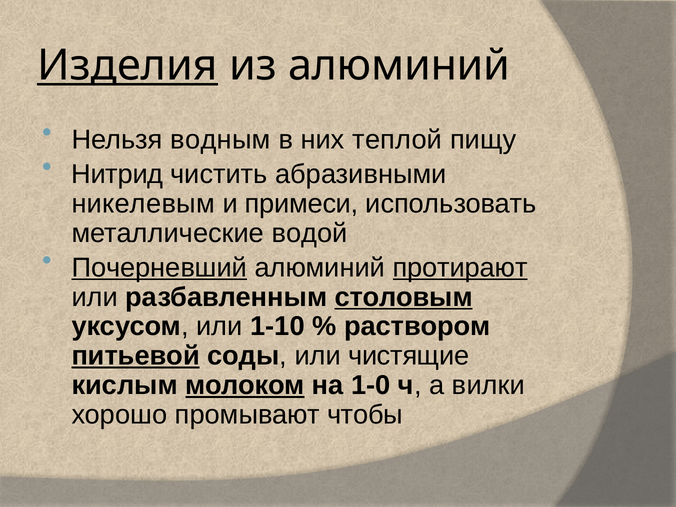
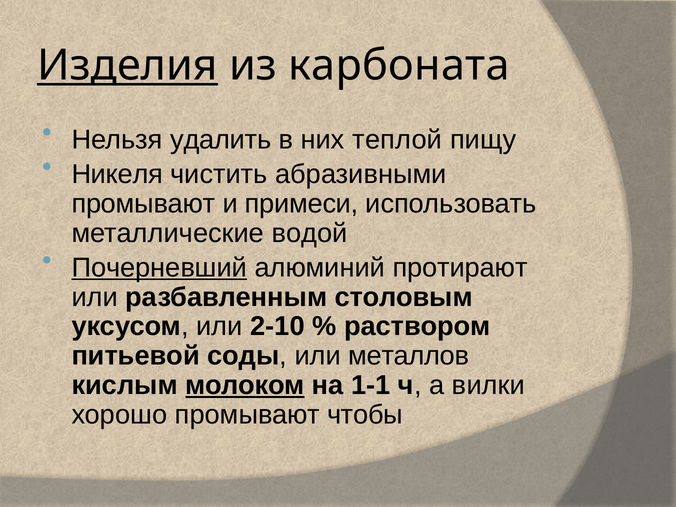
из алюминий: алюминий -> карбоната
водным: водным -> удалить
Нитрид: Нитрид -> Никеля
никелевым at (143, 204): никелевым -> промывают
протирают underline: present -> none
столовым underline: present -> none
1-10: 1-10 -> 2-10
питьевой underline: present -> none
чистящие: чистящие -> металлов
1-0: 1-0 -> 1-1
